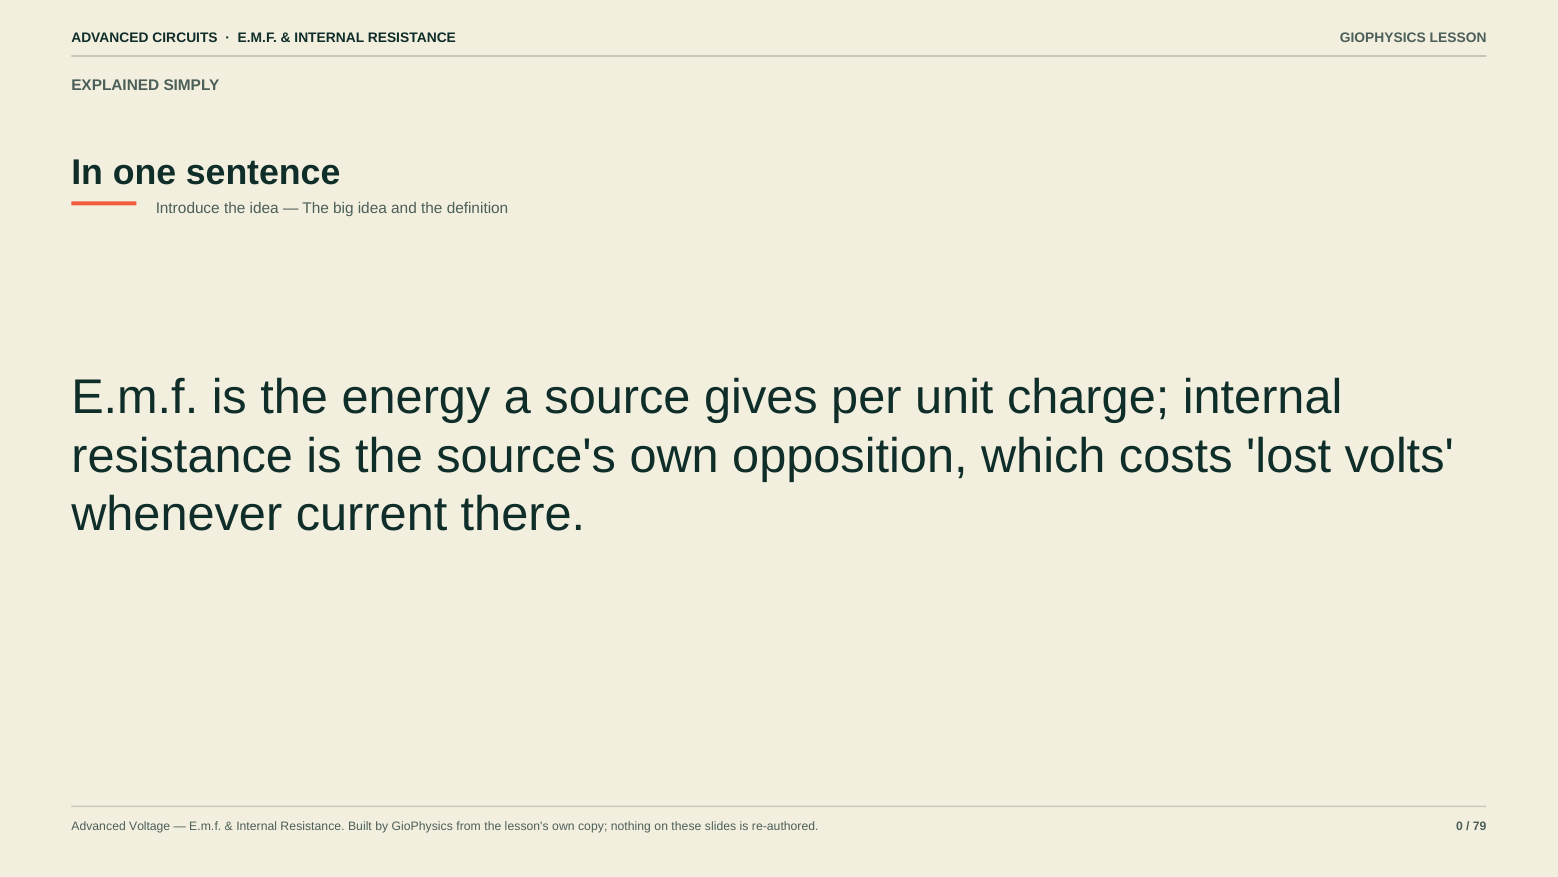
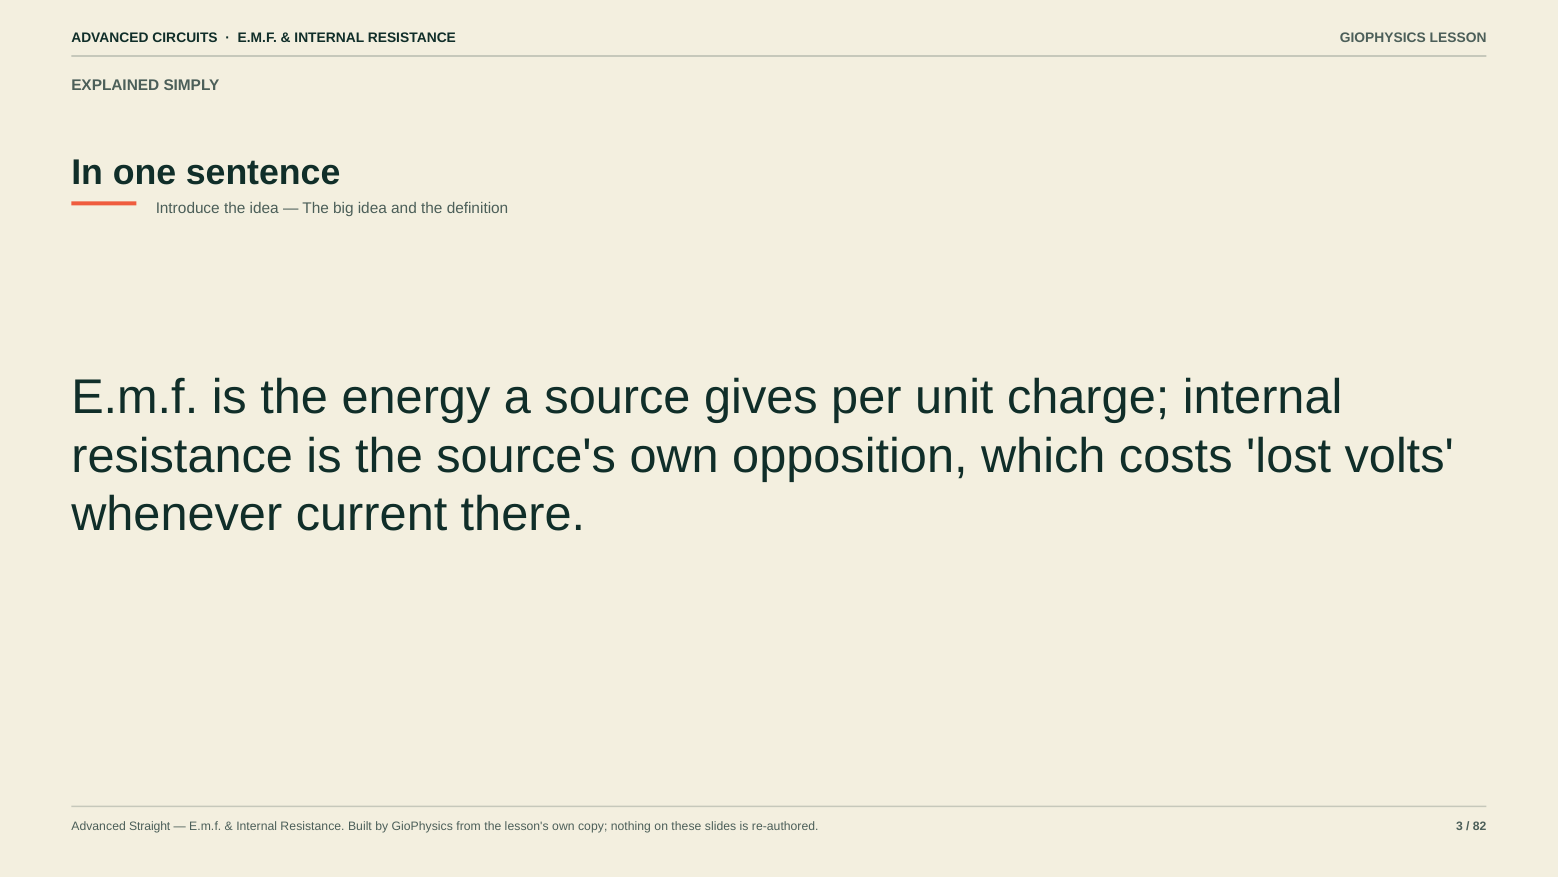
Voltage: Voltage -> Straight
0: 0 -> 3
79: 79 -> 82
